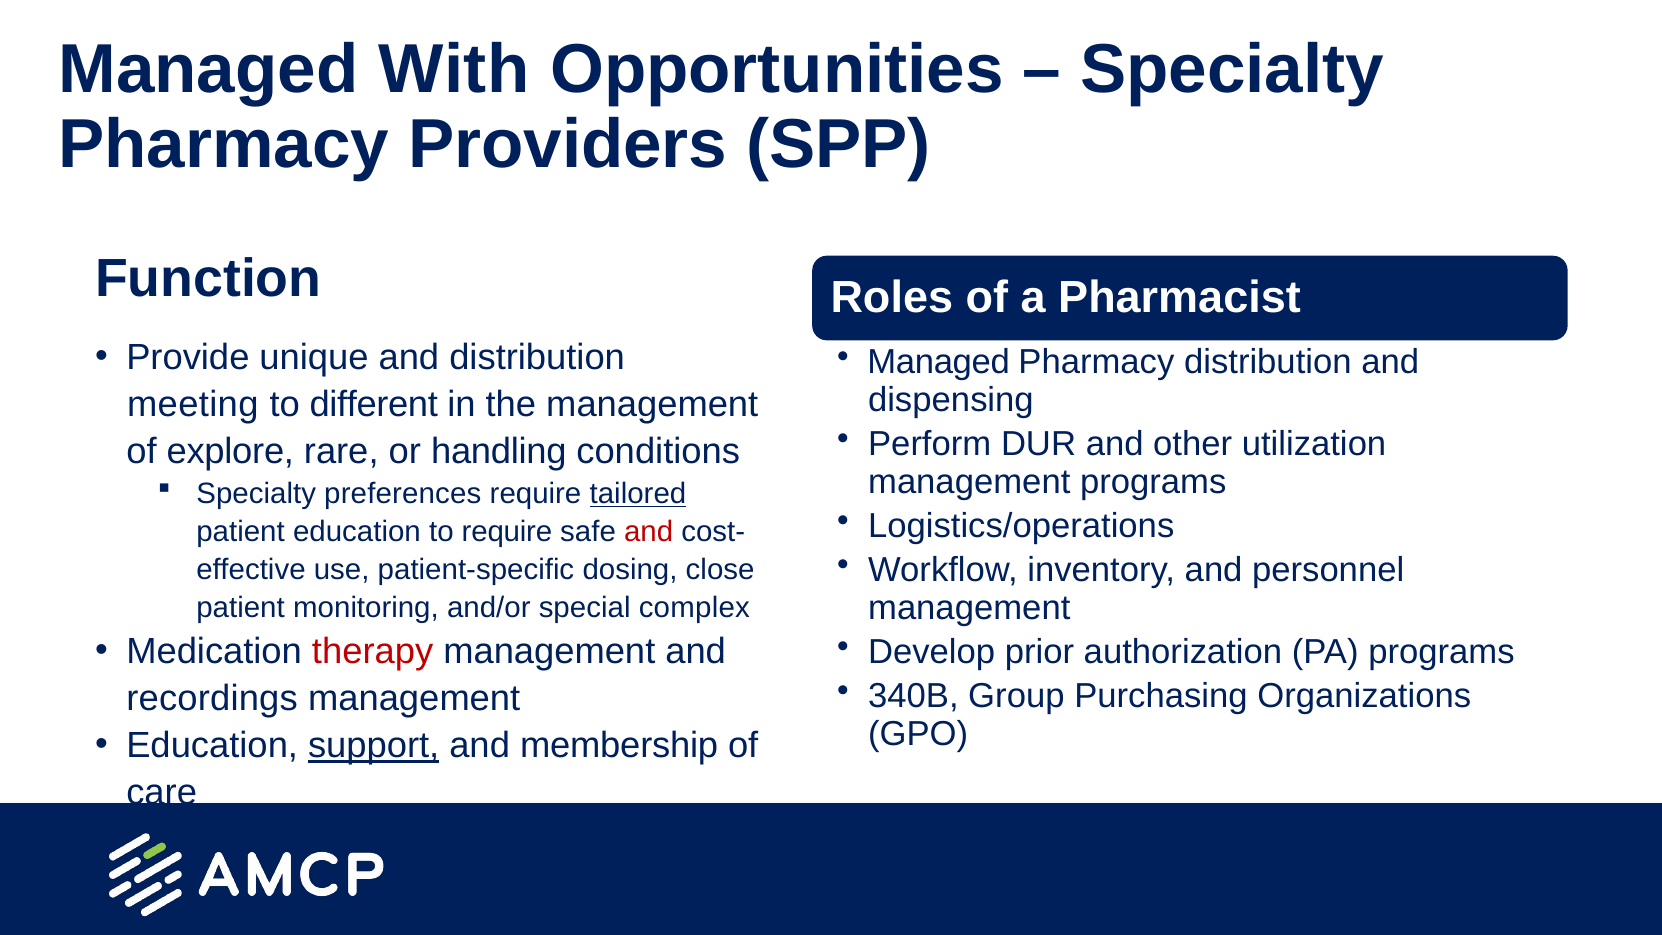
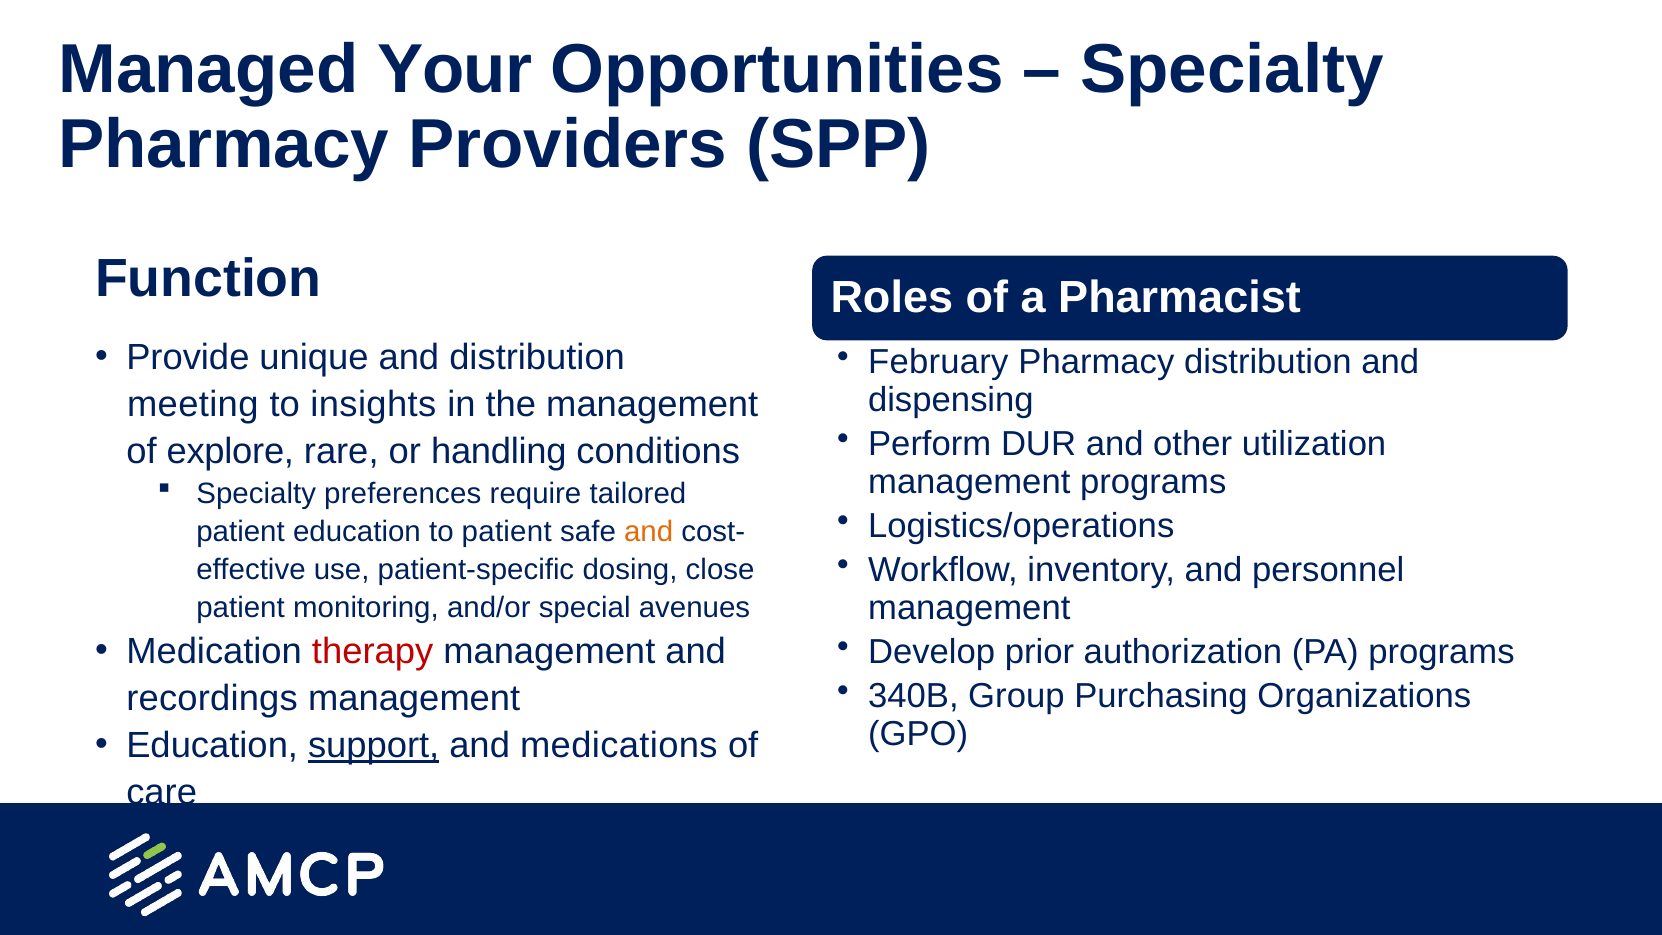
With: With -> Your
Managed at (939, 362): Managed -> February
different: different -> insights
tailored underline: present -> none
to require: require -> patient
and at (649, 532) colour: red -> orange
complex: complex -> avenues
membership: membership -> medications
